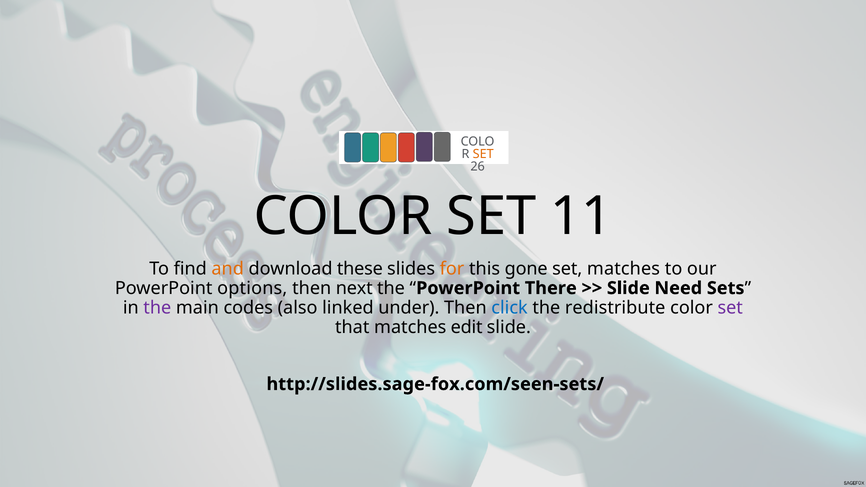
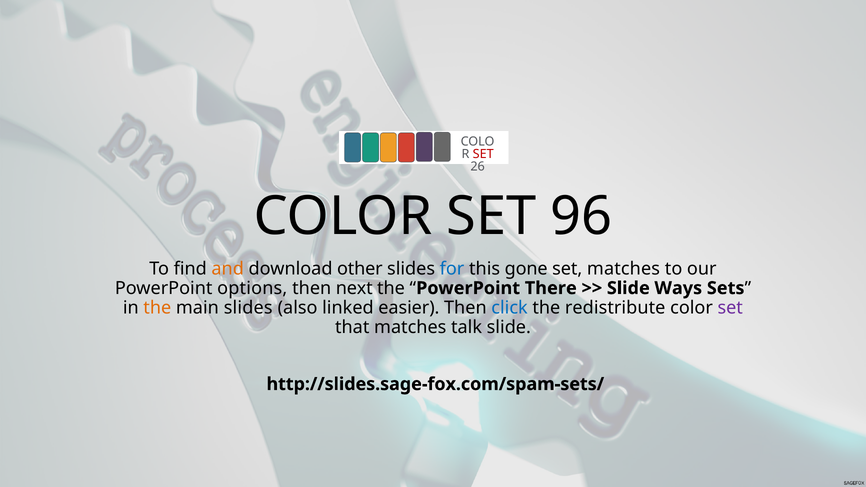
SET at (483, 154) colour: orange -> red
11: 11 -> 96
these: these -> other
for colour: orange -> blue
Need: Need -> Ways
the at (157, 308) colour: purple -> orange
main codes: codes -> slides
under: under -> easier
edit: edit -> talk
http://slides.sage-fox.com/seen-sets/: http://slides.sage-fox.com/seen-sets/ -> http://slides.sage-fox.com/spam-sets/
